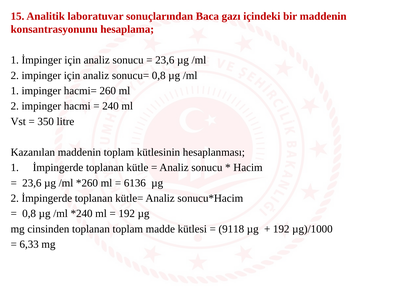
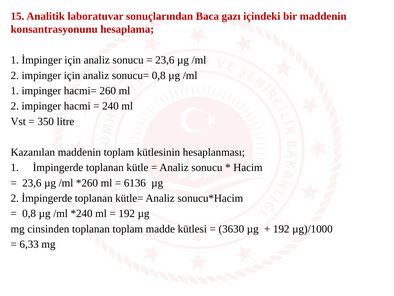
9118: 9118 -> 3630
